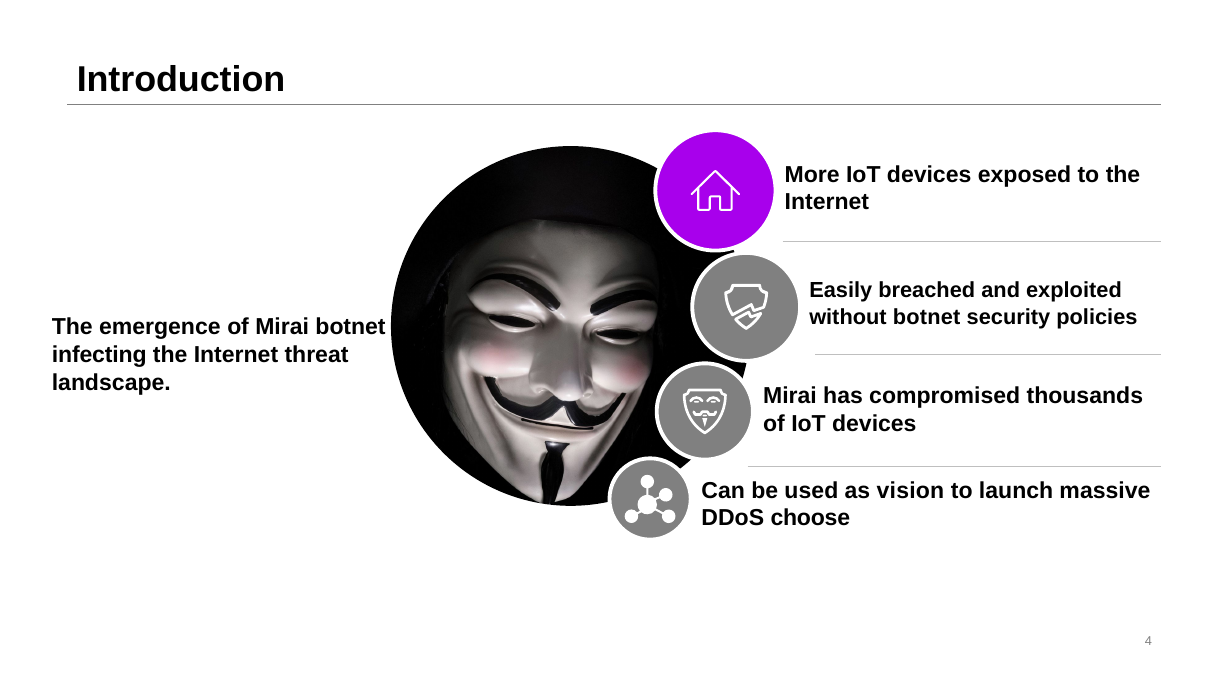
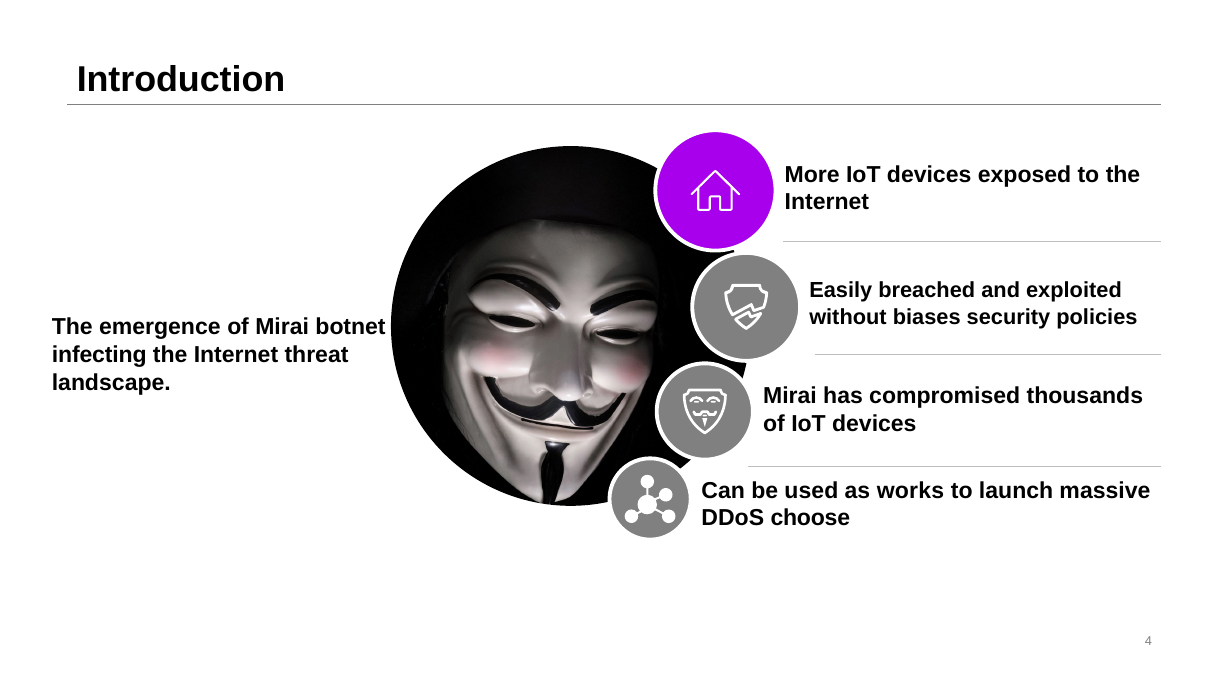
without botnet: botnet -> biases
vision: vision -> works
